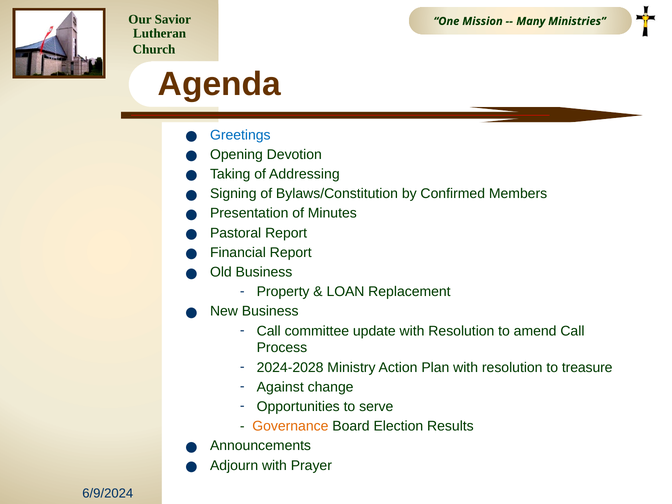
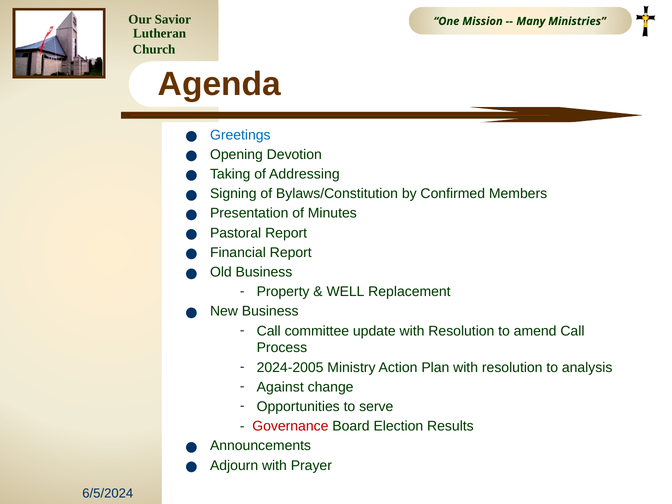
LOAN: LOAN -> WELL
2024-2028: 2024-2028 -> 2024-2005
treasure: treasure -> analysis
Governance colour: orange -> red
6/9/2024: 6/9/2024 -> 6/5/2024
